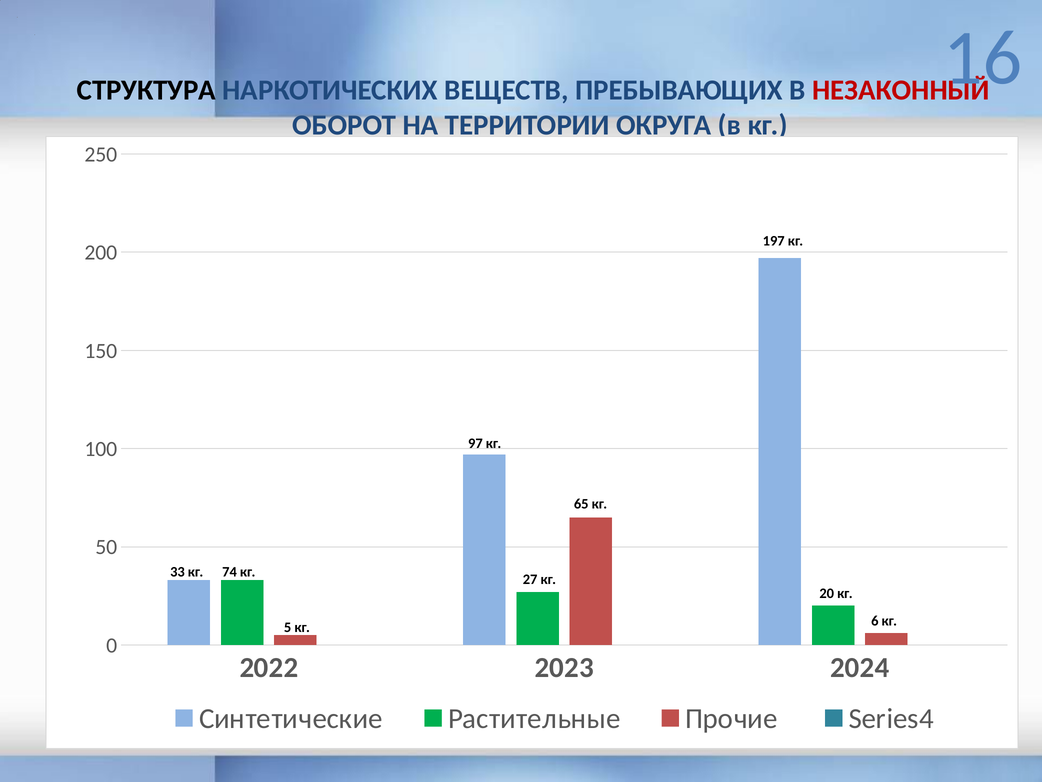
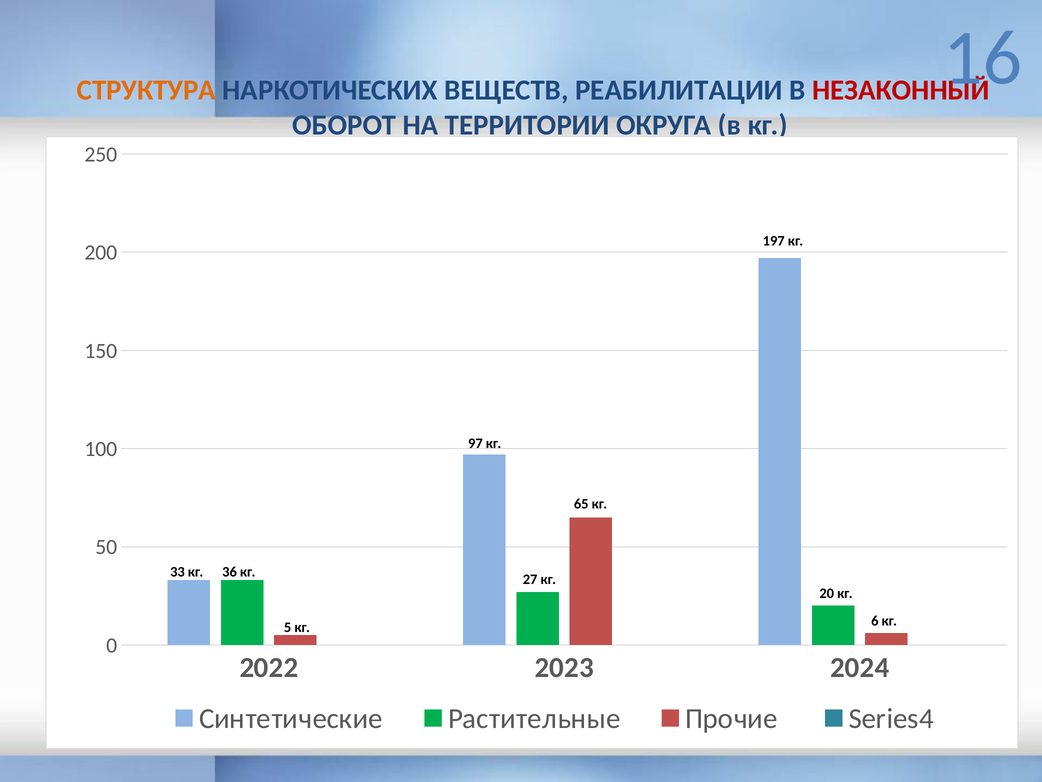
СТРУКТУРА colour: black -> orange
ПРЕБЫВАЮЩИХ: ПРЕБЫВАЮЩИХ -> РЕАБИЛИТАЦИИ
74: 74 -> 36
